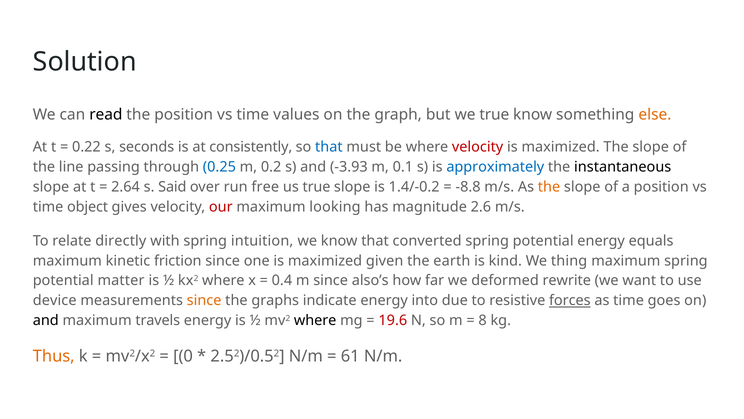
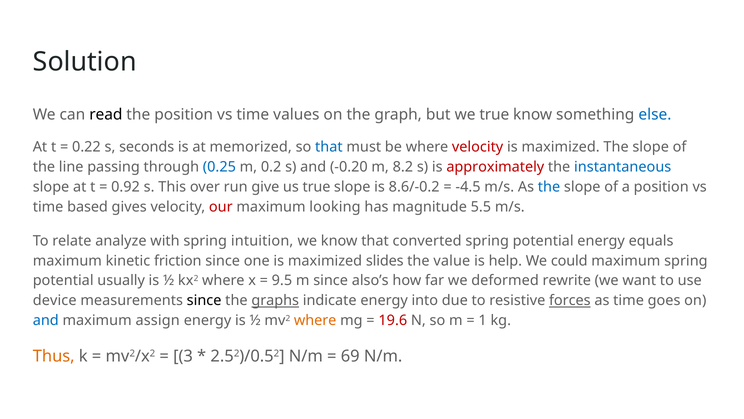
else colour: orange -> blue
consistently: consistently -> memorized
-3.93: -3.93 -> -0.20
0.1: 0.1 -> 8.2
approximately colour: blue -> red
instantaneous colour: black -> blue
2.64: 2.64 -> 0.92
Said: Said -> This
free: free -> give
1.4/-0.2: 1.4/-0.2 -> 8.6/-0.2
-8.8: -8.8 -> -4.5
the at (549, 187) colour: orange -> blue
object: object -> based
2.6: 2.6 -> 5.5
directly: directly -> analyze
given: given -> slides
earth: earth -> value
kind: kind -> help
thing: thing -> could
matter: matter -> usually
0.4: 0.4 -> 9.5
since at (204, 300) colour: orange -> black
graphs underline: none -> present
and at (46, 320) colour: black -> blue
travels: travels -> assign
where at (315, 320) colour: black -> orange
8: 8 -> 1
0: 0 -> 3
61: 61 -> 69
